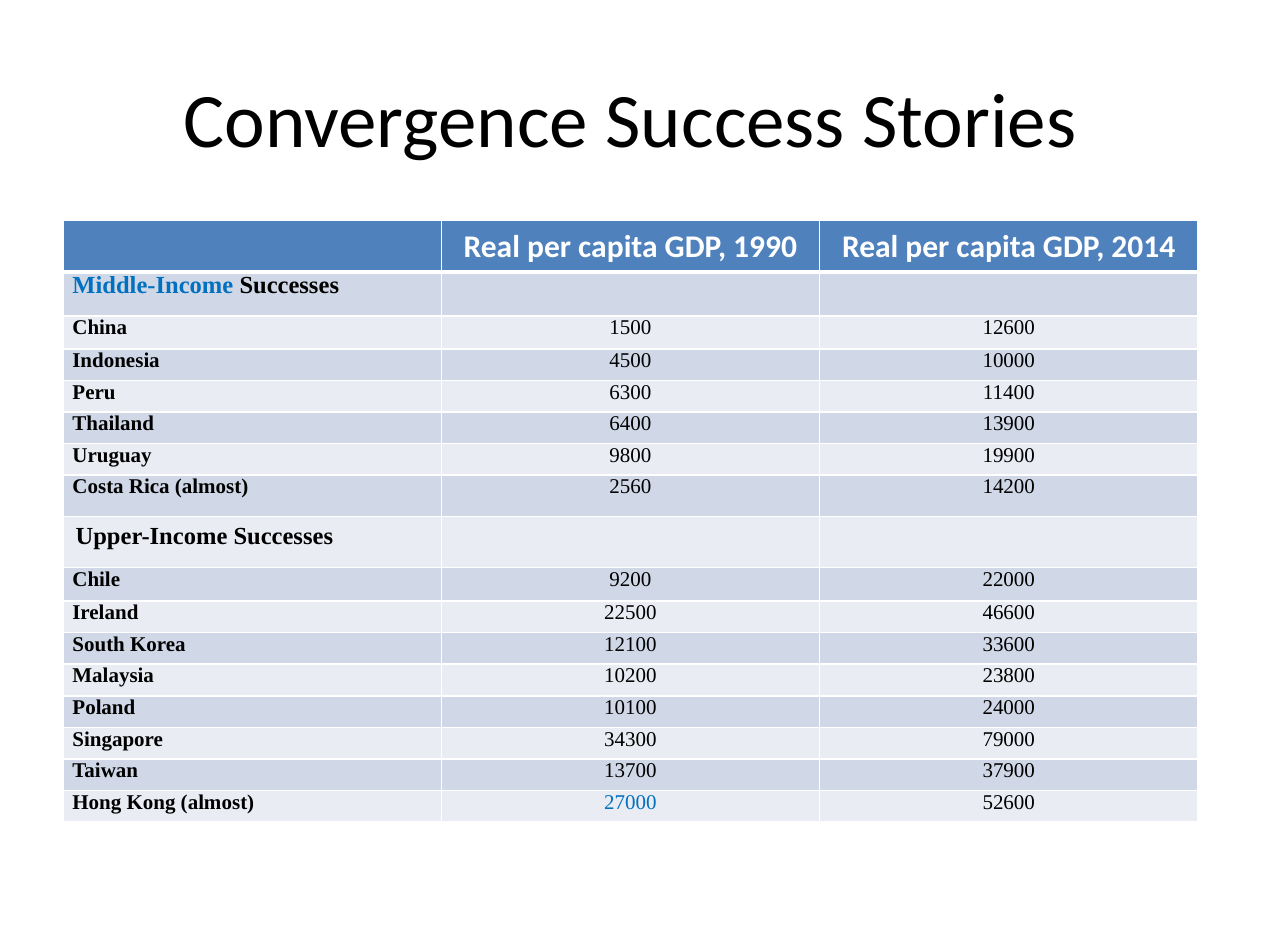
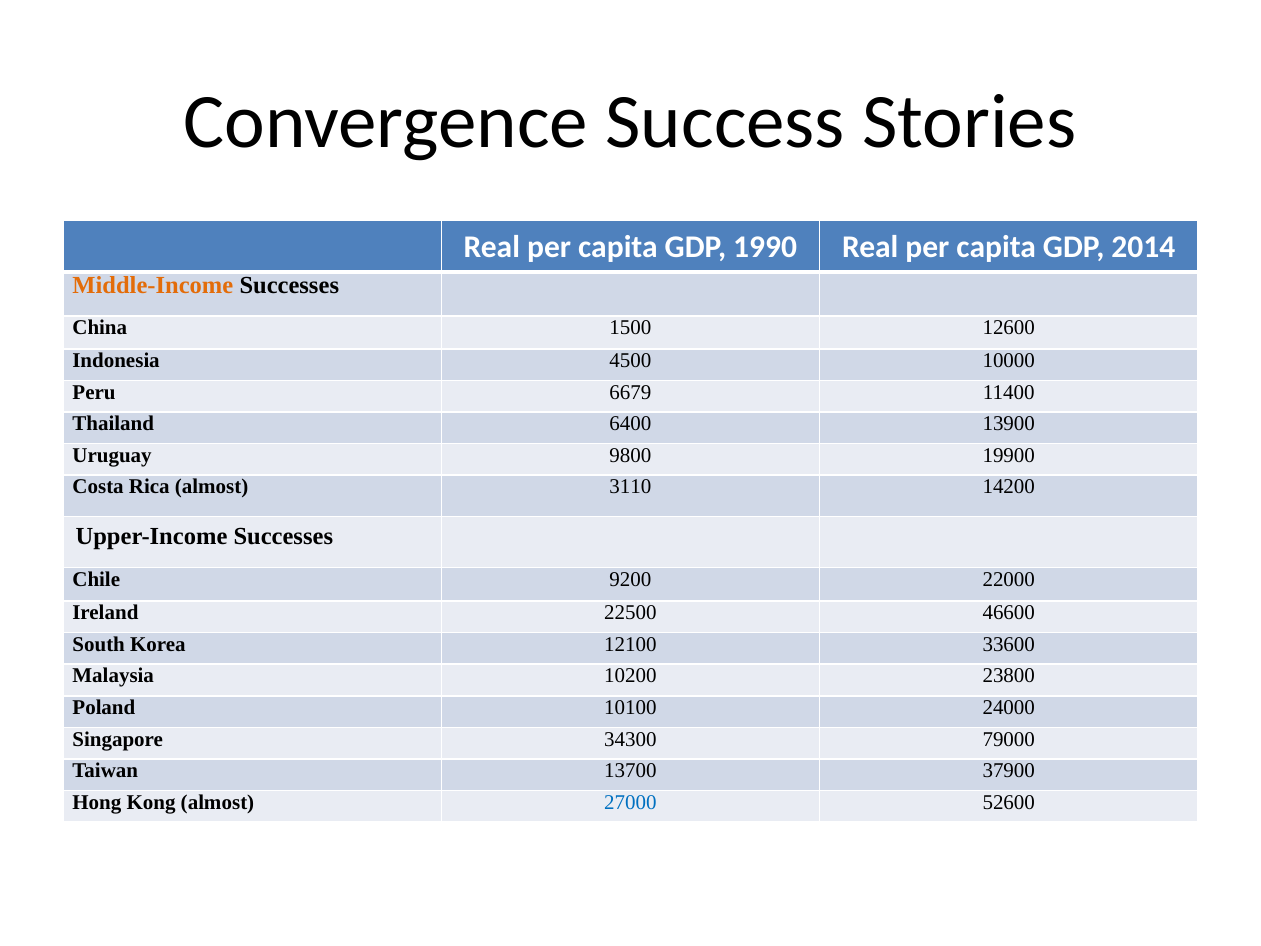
Middle-Income colour: blue -> orange
6300: 6300 -> 6679
2560: 2560 -> 3110
